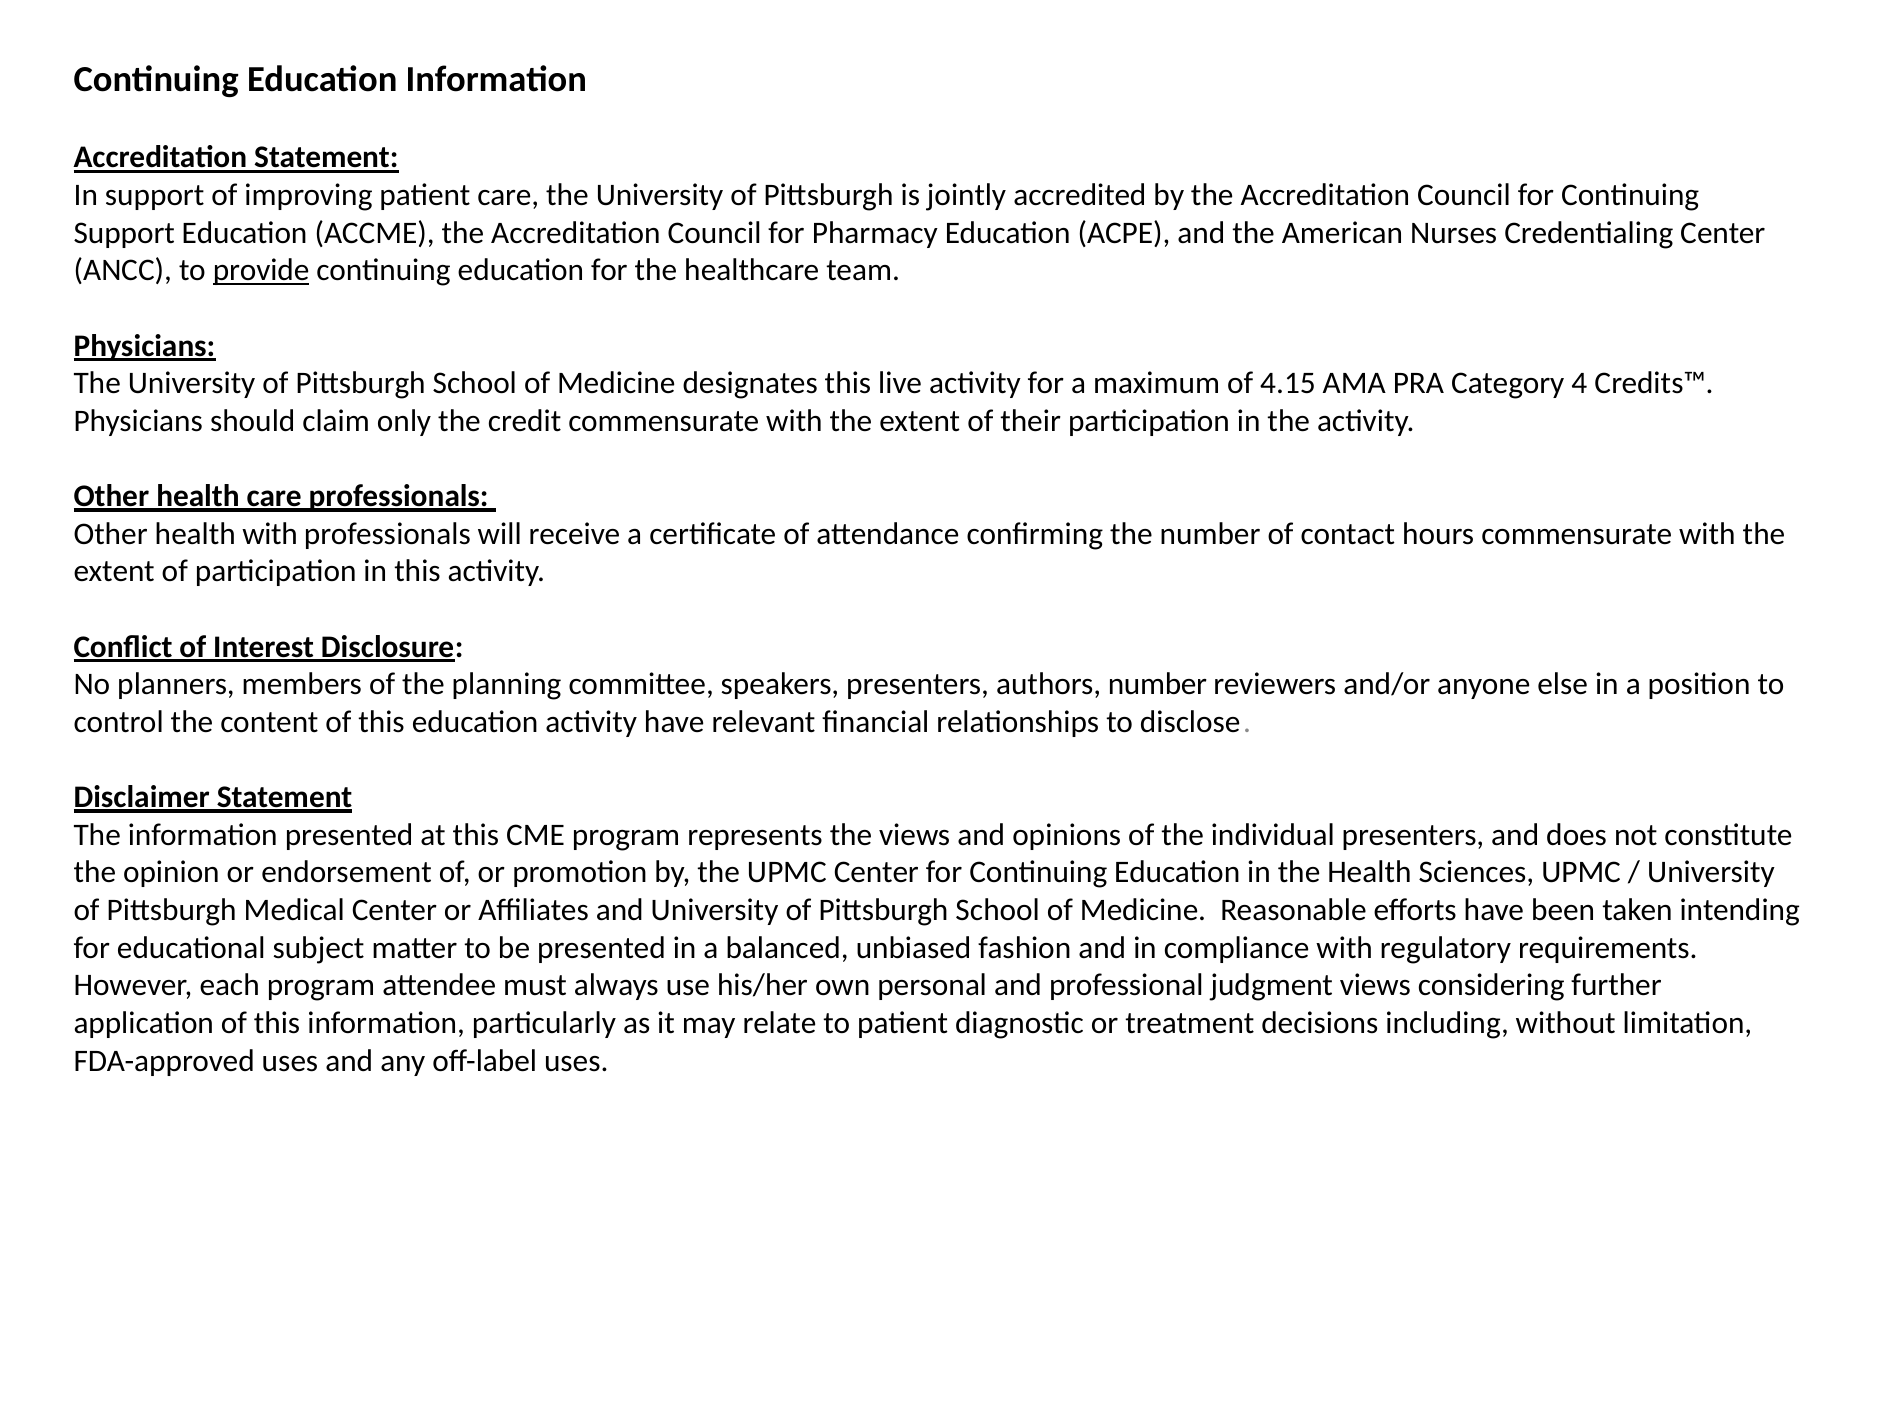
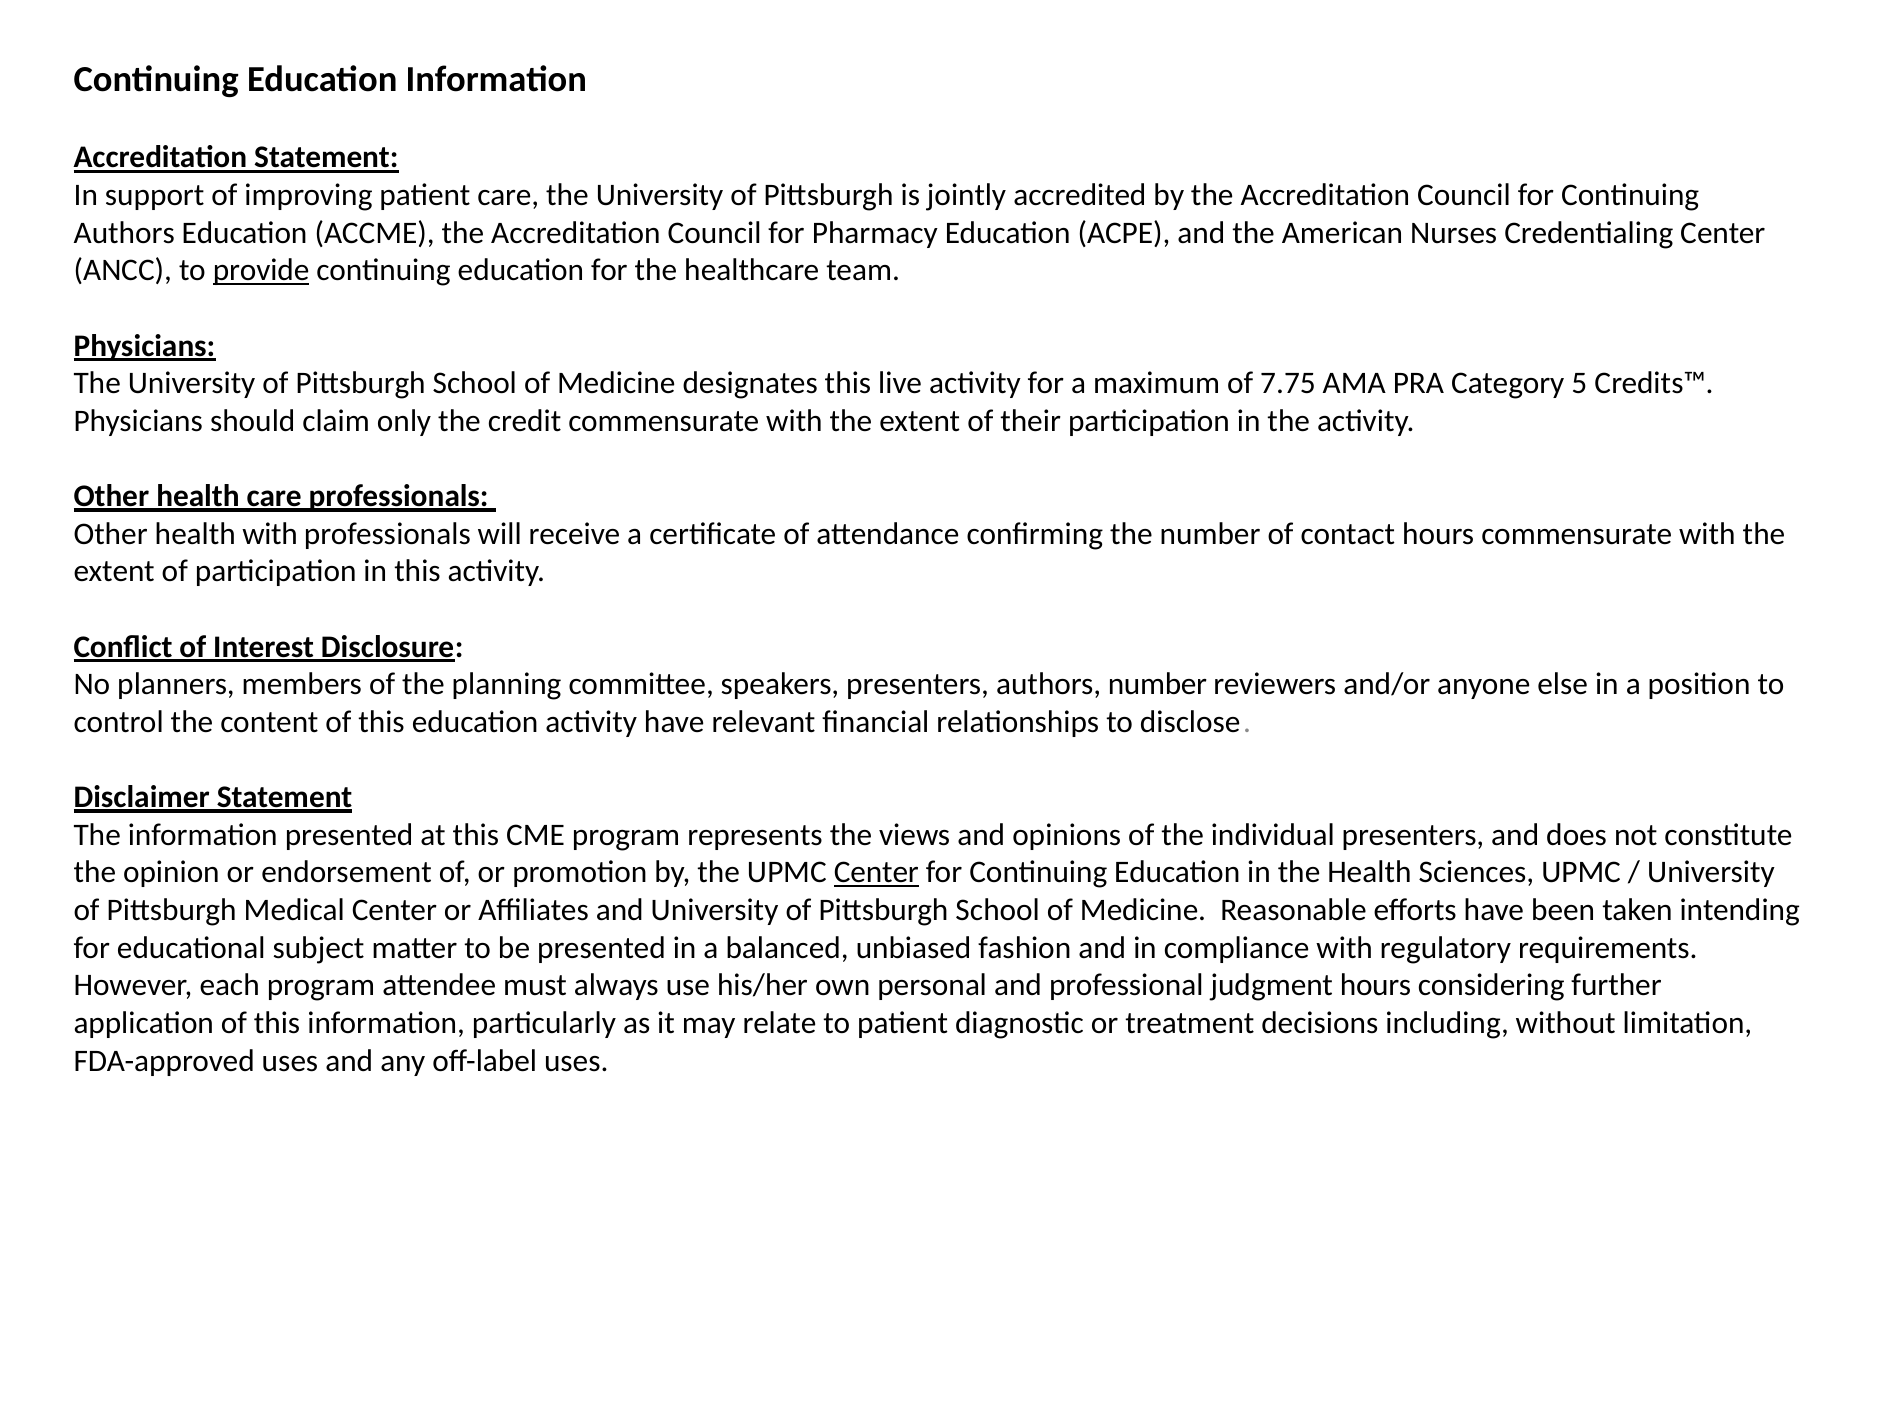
Support at (124, 233): Support -> Authors
4.15: 4.15 -> 7.75
4: 4 -> 5
Center at (876, 872) underline: none -> present
judgment views: views -> hours
